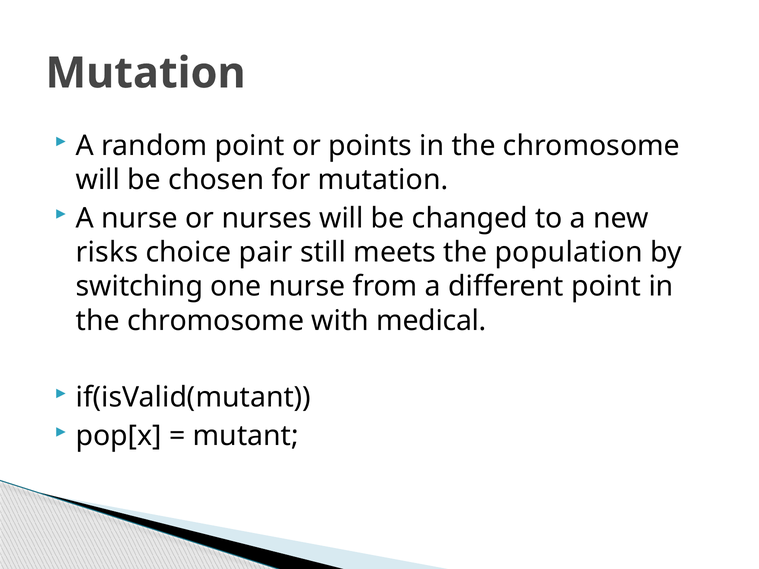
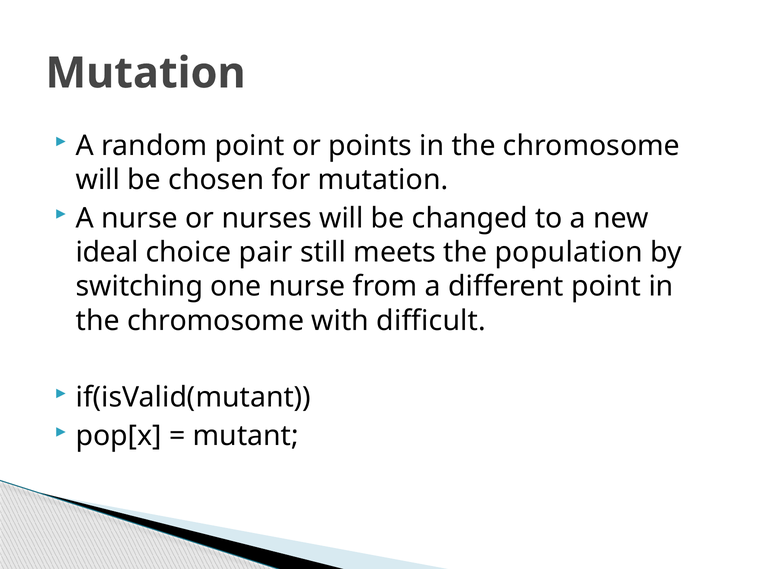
risks: risks -> ideal
medical: medical -> difficult
